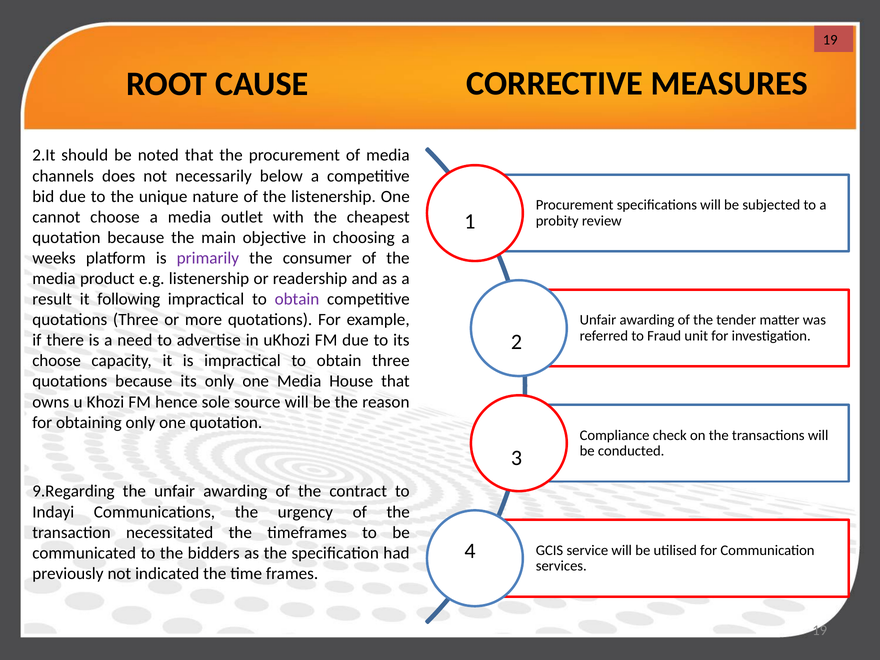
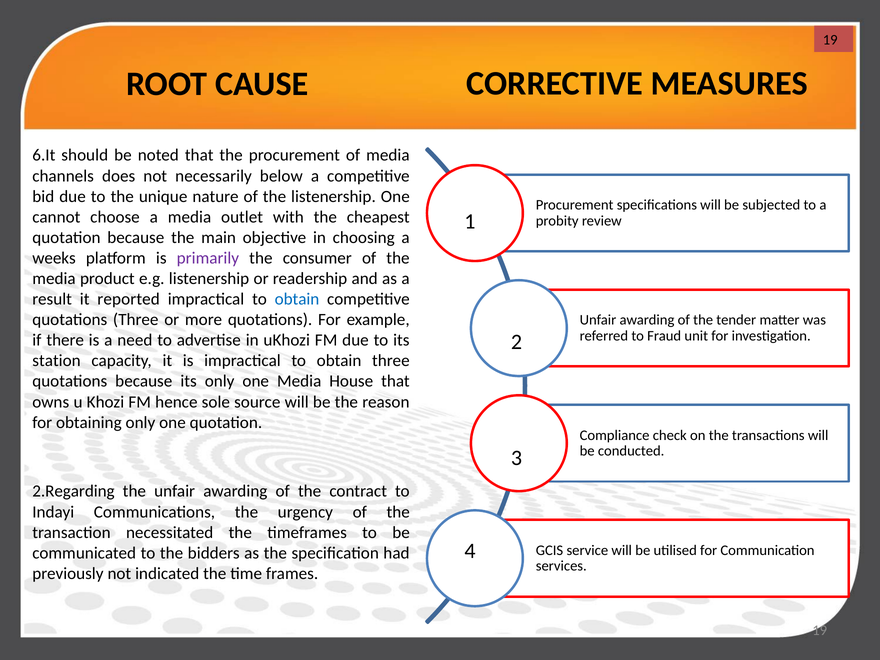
2.It: 2.It -> 6.It
following: following -> reported
obtain at (297, 299) colour: purple -> blue
choose at (57, 361): choose -> station
9.Regarding: 9.Regarding -> 2.Regarding
